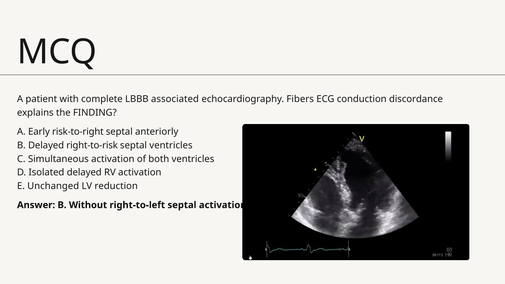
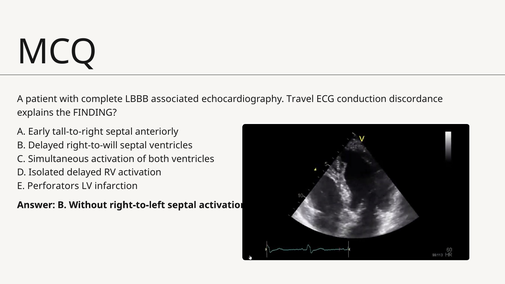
Fibers: Fibers -> Travel
risk-to-right: risk-to-right -> tall-to-right
right-to-risk: right-to-risk -> right-to-will
Unchanged: Unchanged -> Perforators
reduction: reduction -> infarction
